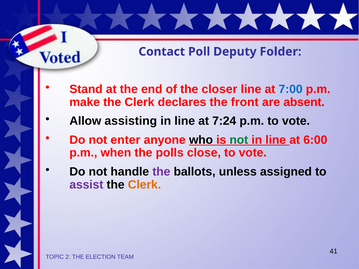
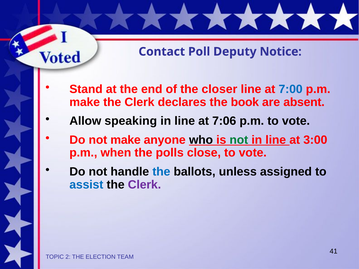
Folder: Folder -> Notice
front: front -> book
assisting: assisting -> speaking
7:24: 7:24 -> 7:06
not enter: enter -> make
6:00: 6:00 -> 3:00
the at (161, 172) colour: purple -> blue
assist colour: purple -> blue
Clerk at (144, 185) colour: orange -> purple
